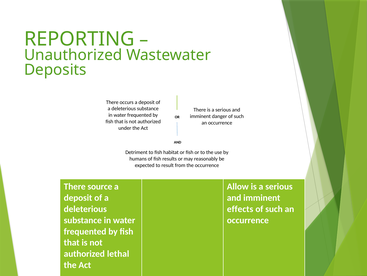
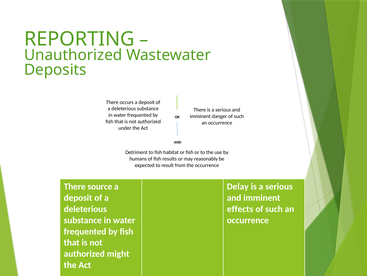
Allow: Allow -> Delay
lethal: lethal -> might
